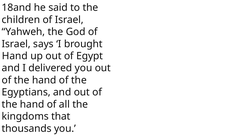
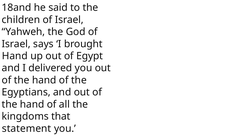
thousands: thousands -> statement
